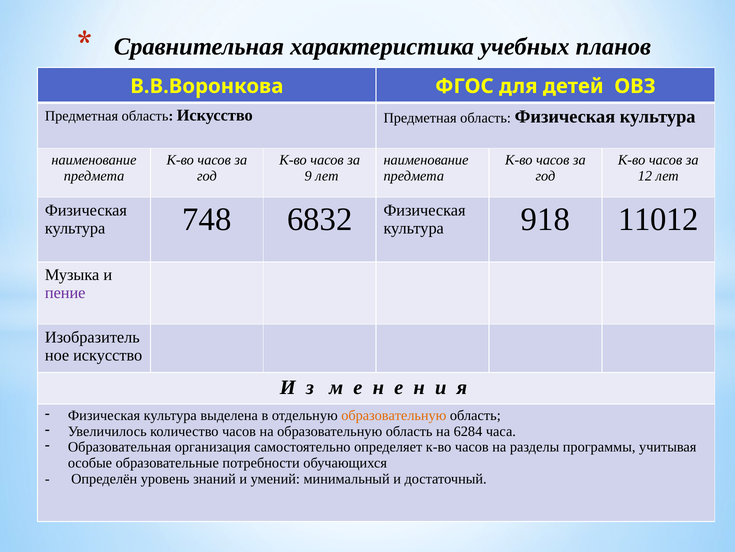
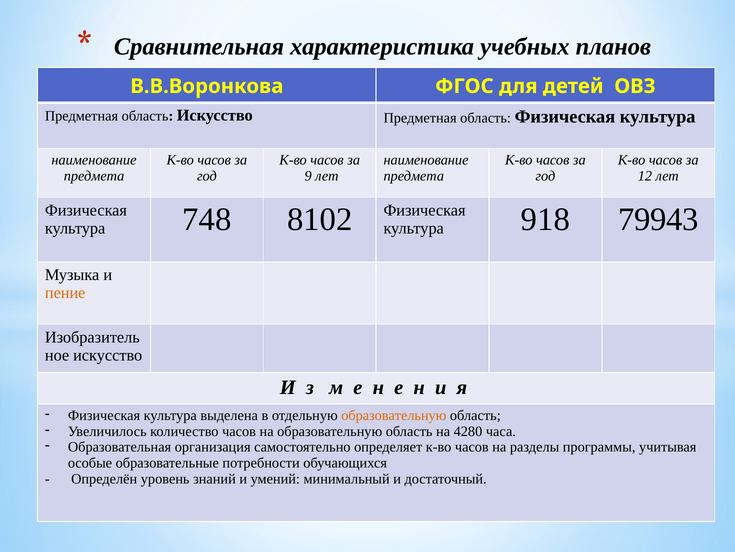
6832: 6832 -> 8102
11012: 11012 -> 79943
пение colour: purple -> orange
6284: 6284 -> 4280
